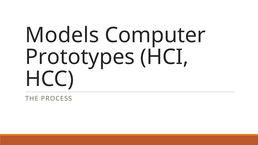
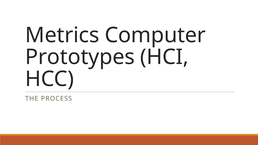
Models: Models -> Metrics
